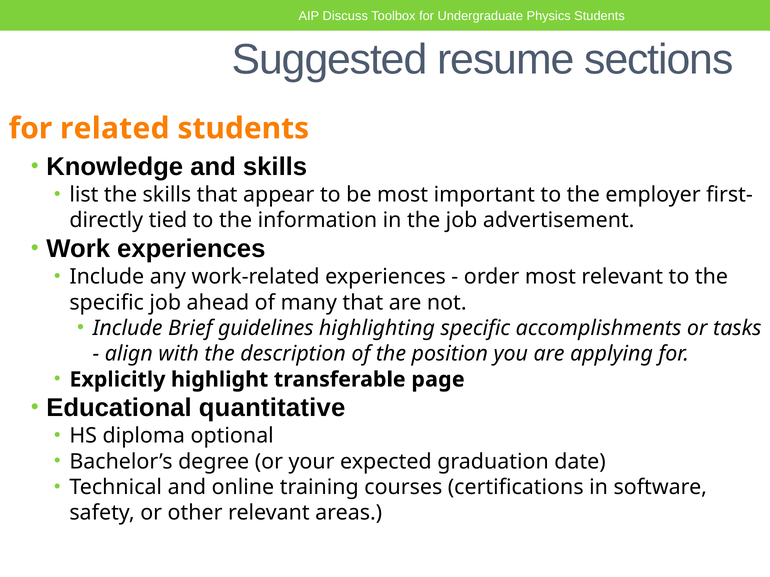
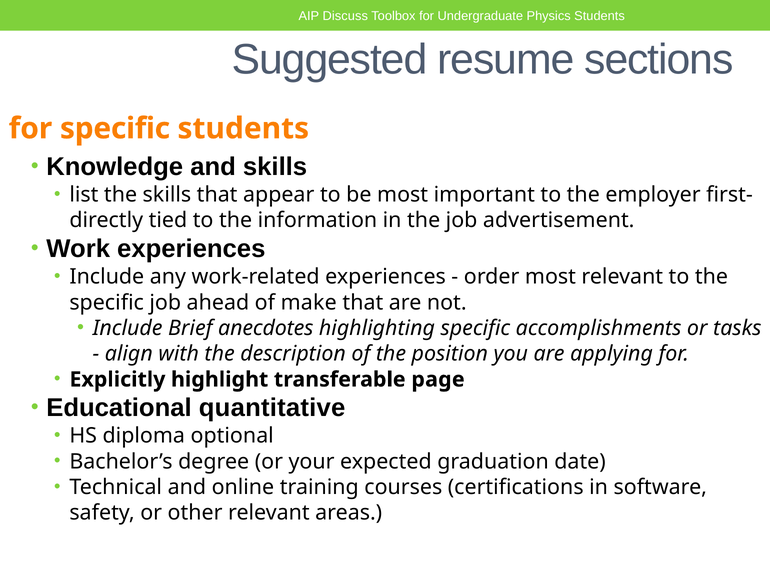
for related: related -> specific
many: many -> make
guidelines: guidelines -> anecdotes
